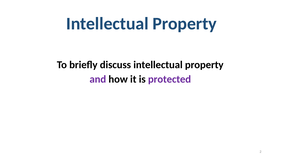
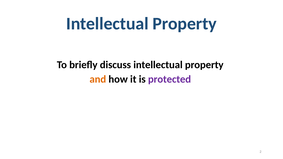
and colour: purple -> orange
